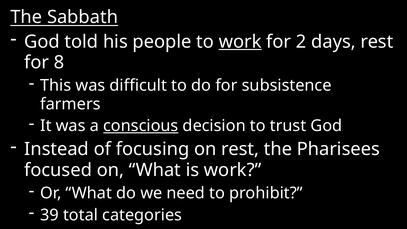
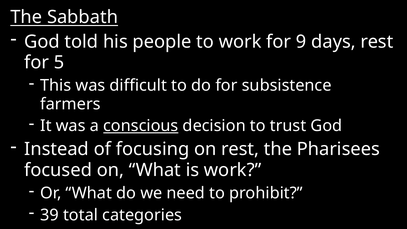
work at (240, 42) underline: present -> none
2: 2 -> 9
8: 8 -> 5
